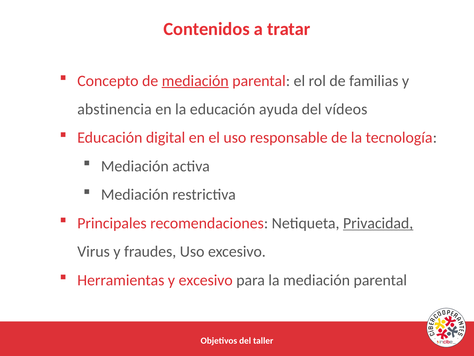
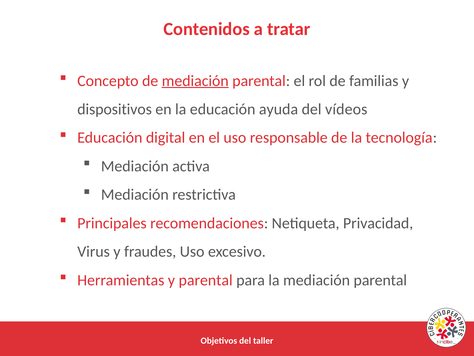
abstinencia: abstinencia -> dispositivos
Privacidad underline: present -> none
y excesivo: excesivo -> parental
